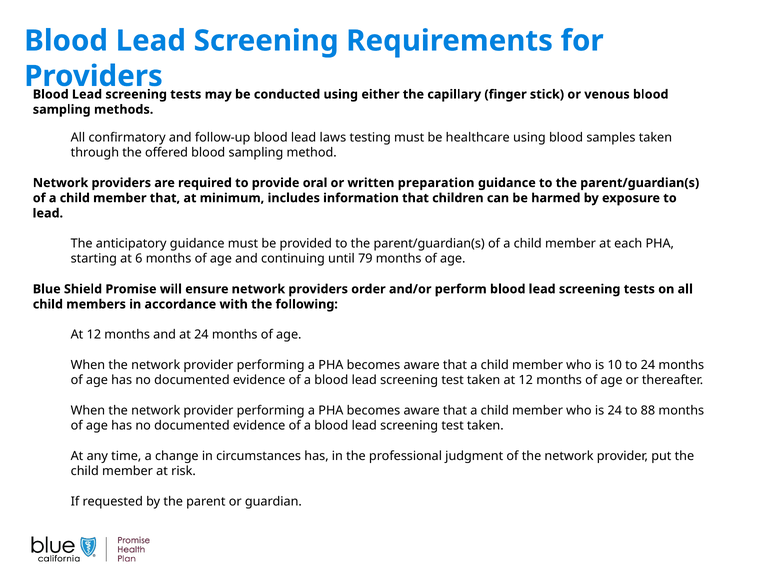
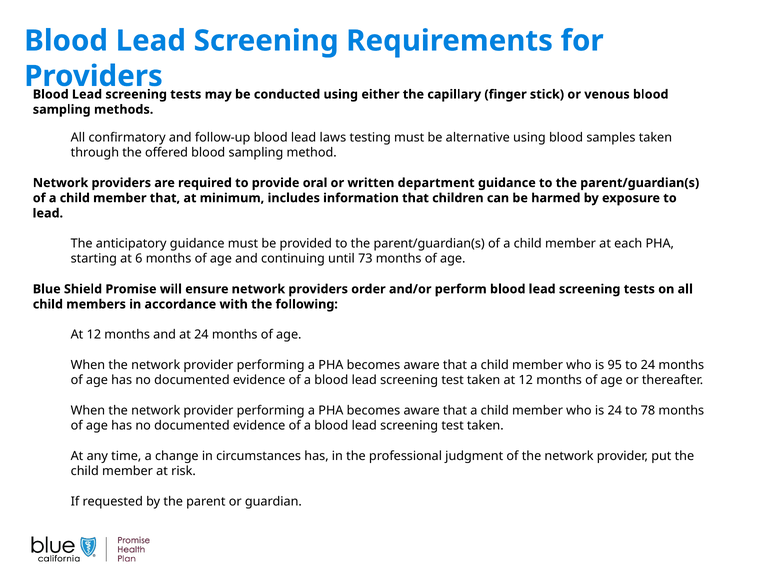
healthcare: healthcare -> alternative
preparation: preparation -> department
79: 79 -> 73
10: 10 -> 95
88: 88 -> 78
